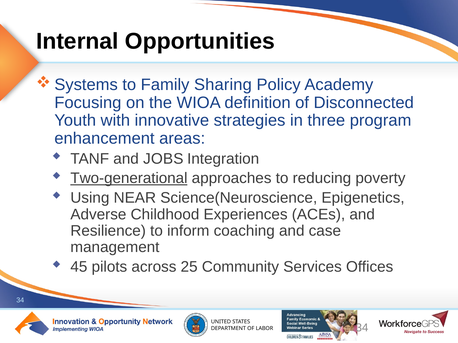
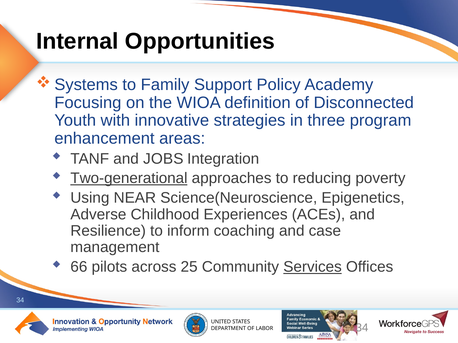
Sharing: Sharing -> Support
45: 45 -> 66
Services underline: none -> present
